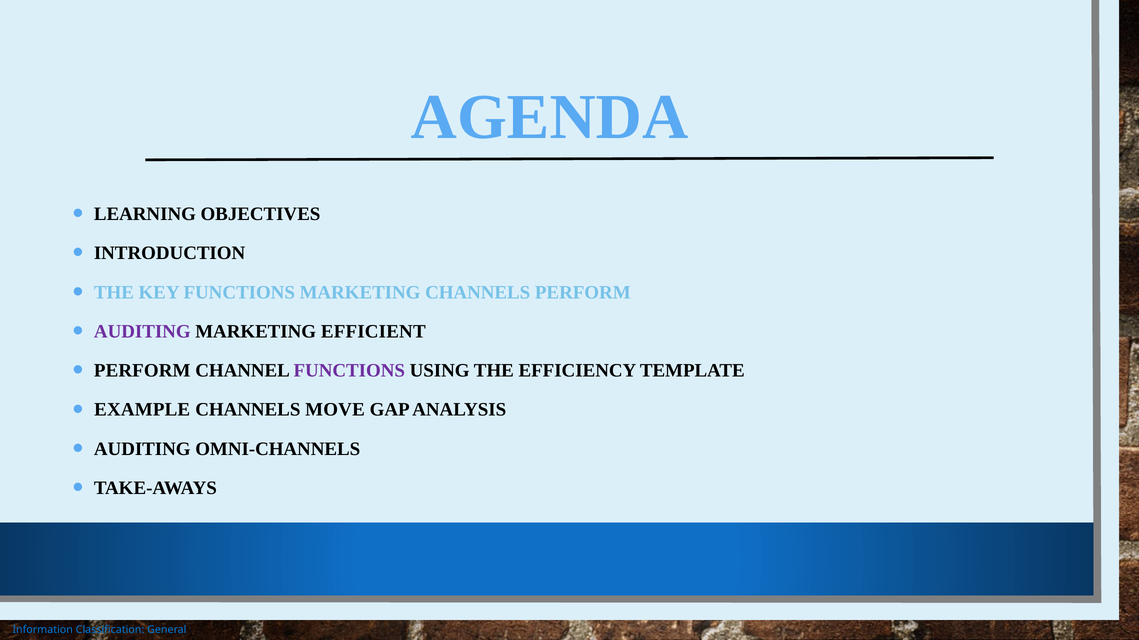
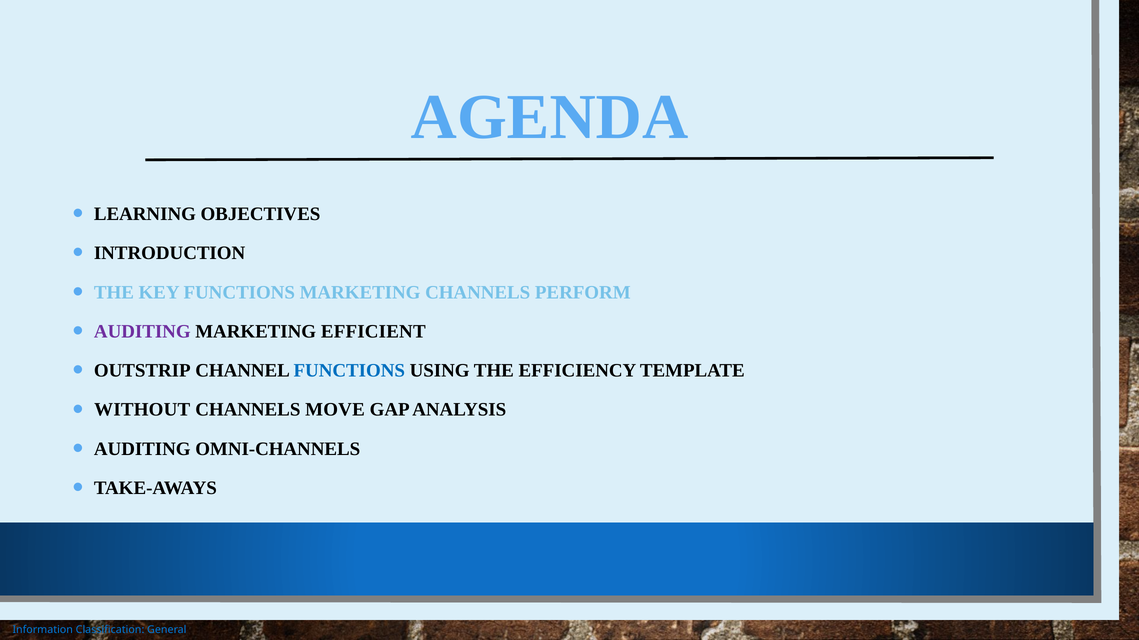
PERFORM at (142, 371): PERFORM -> OUTSTRIP
FUNCTIONS at (349, 371) colour: purple -> blue
EXAMPLE: EXAMPLE -> WITHOUT
